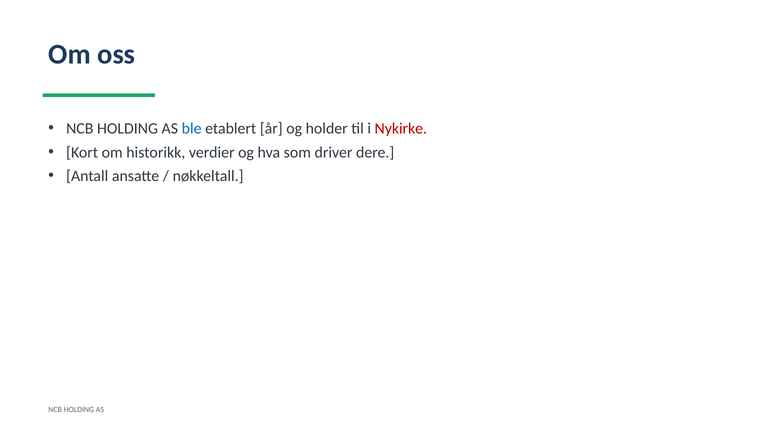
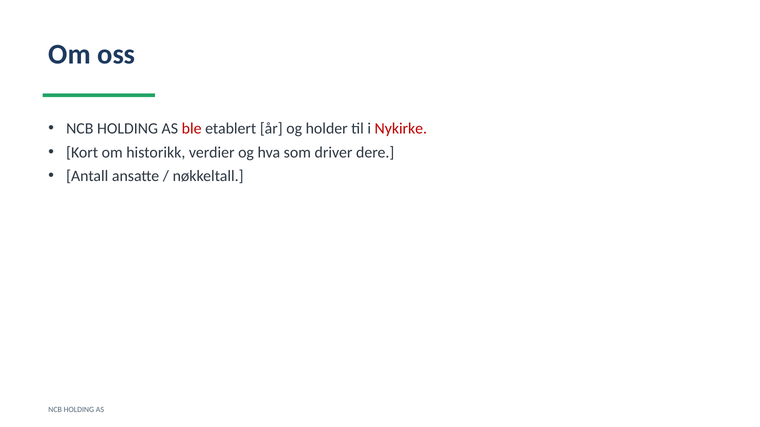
ble colour: blue -> red
